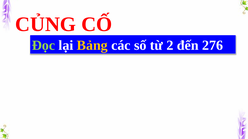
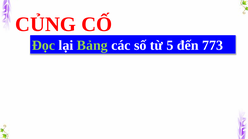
Bảng colour: yellow -> light green
2: 2 -> 5
276: 276 -> 773
